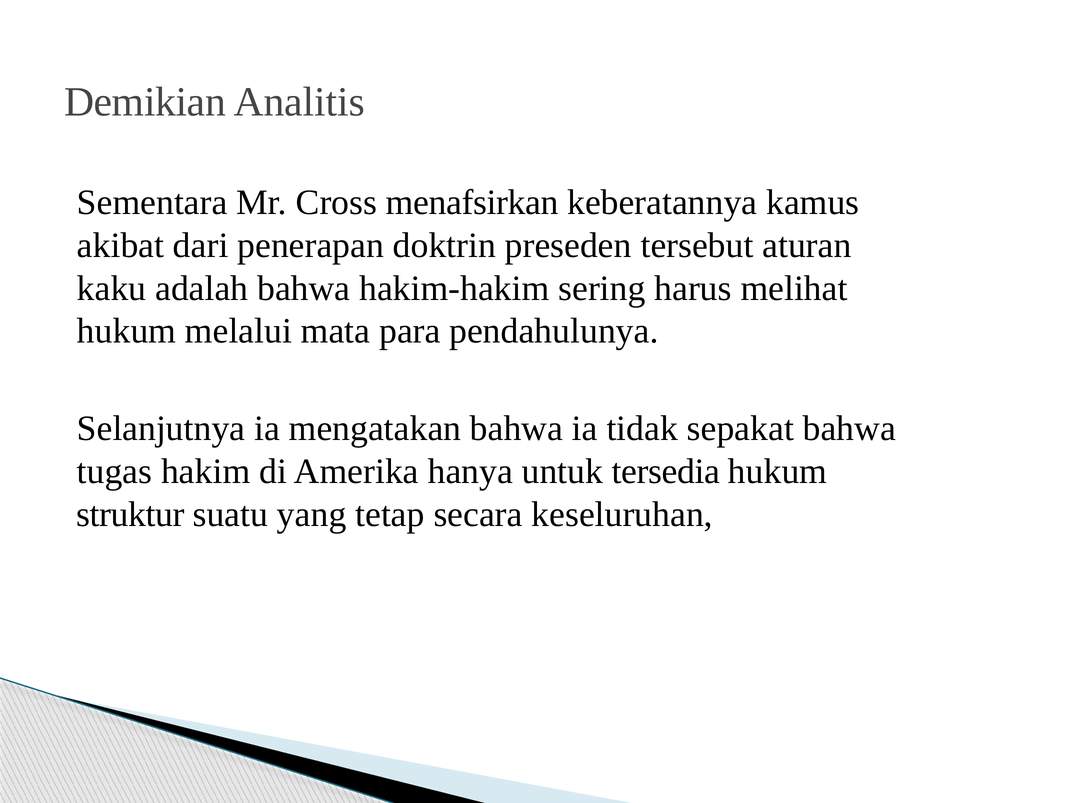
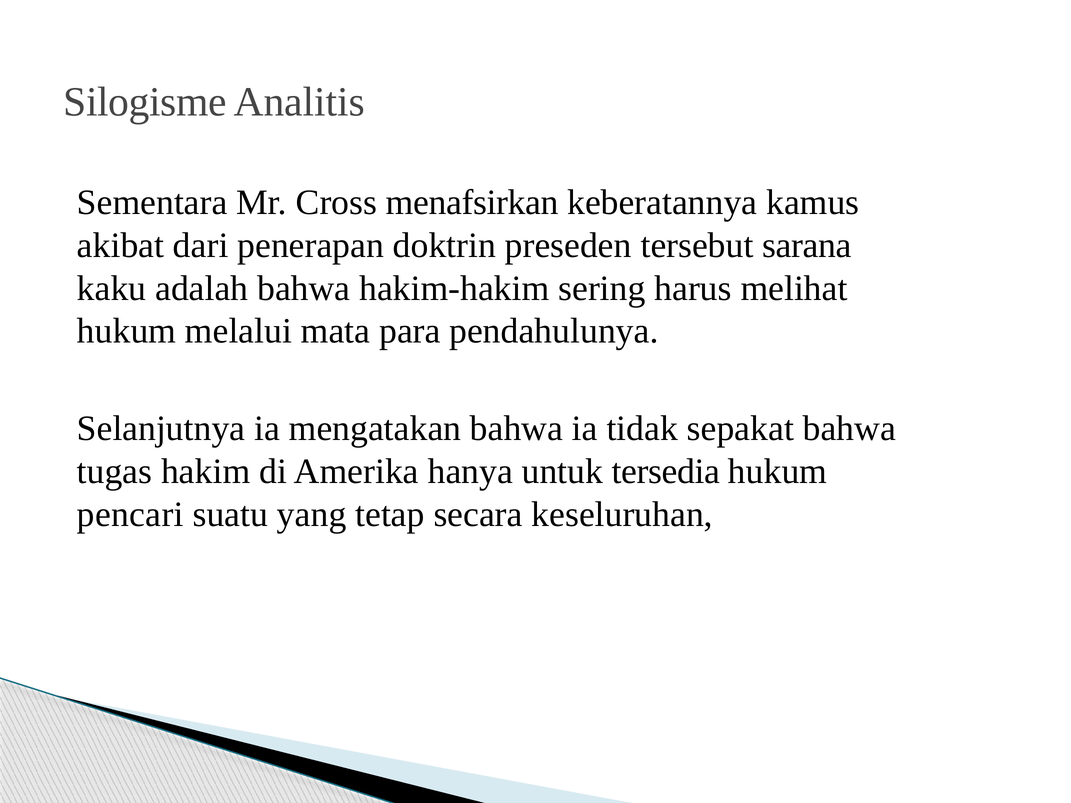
Demikian: Demikian -> Silogisme
aturan: aturan -> sarana
struktur: struktur -> pencari
